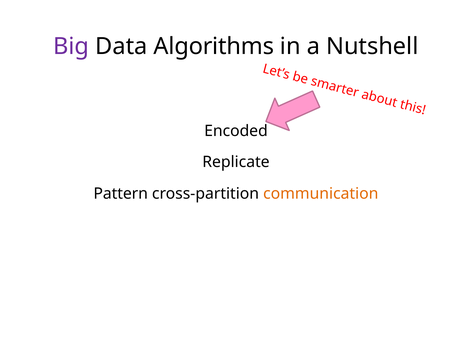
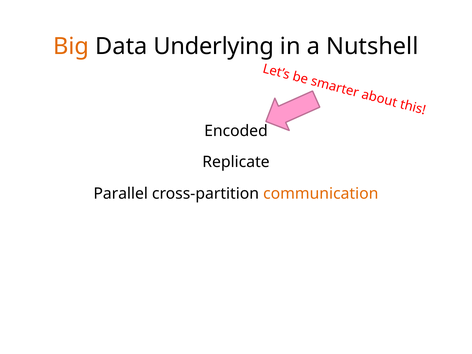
Big colour: purple -> orange
Algorithms: Algorithms -> Underlying
Pattern: Pattern -> Parallel
